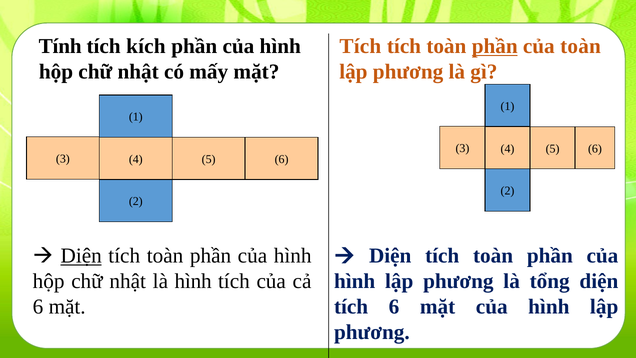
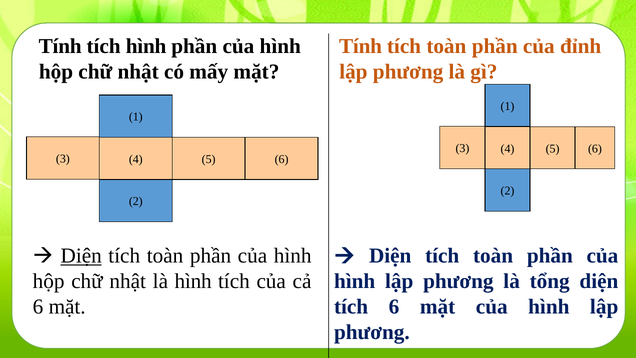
tích kích: kích -> hình
Tích at (360, 46): Tích -> Tính
phần at (495, 46) underline: present -> none
của toàn: toàn -> đỉnh
